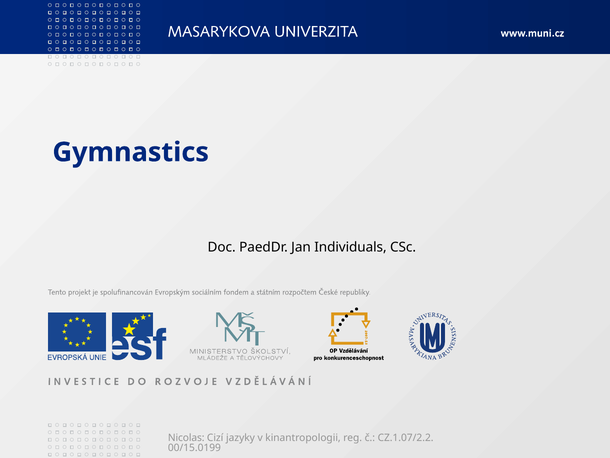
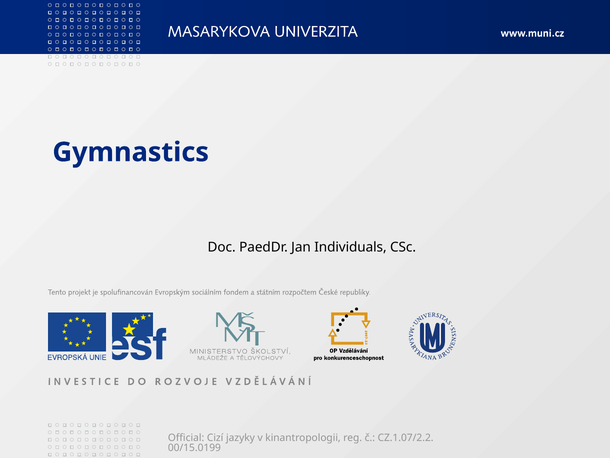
Nicolas: Nicolas -> Official
